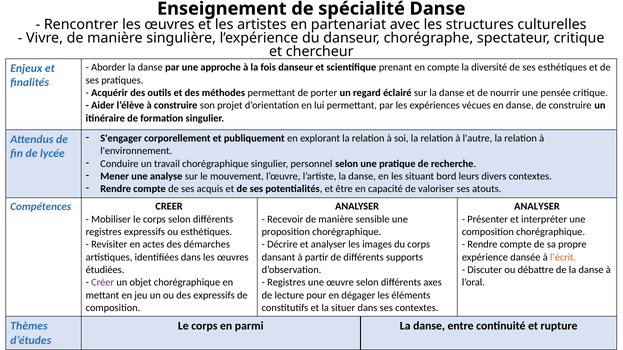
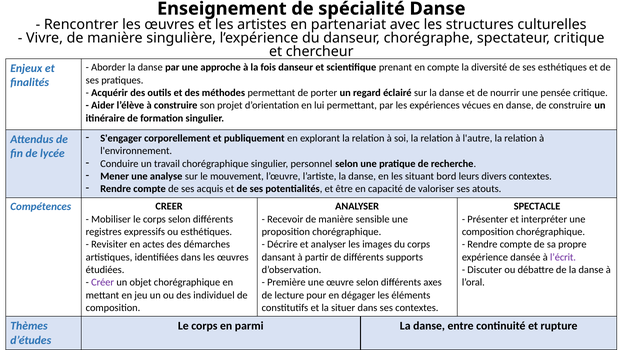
ANALYSER at (537, 207): ANALYSER -> SPECTACLE
l’écrit colour: orange -> purple
Registres at (286, 283): Registres -> Première
des expressifs: expressifs -> individuel
